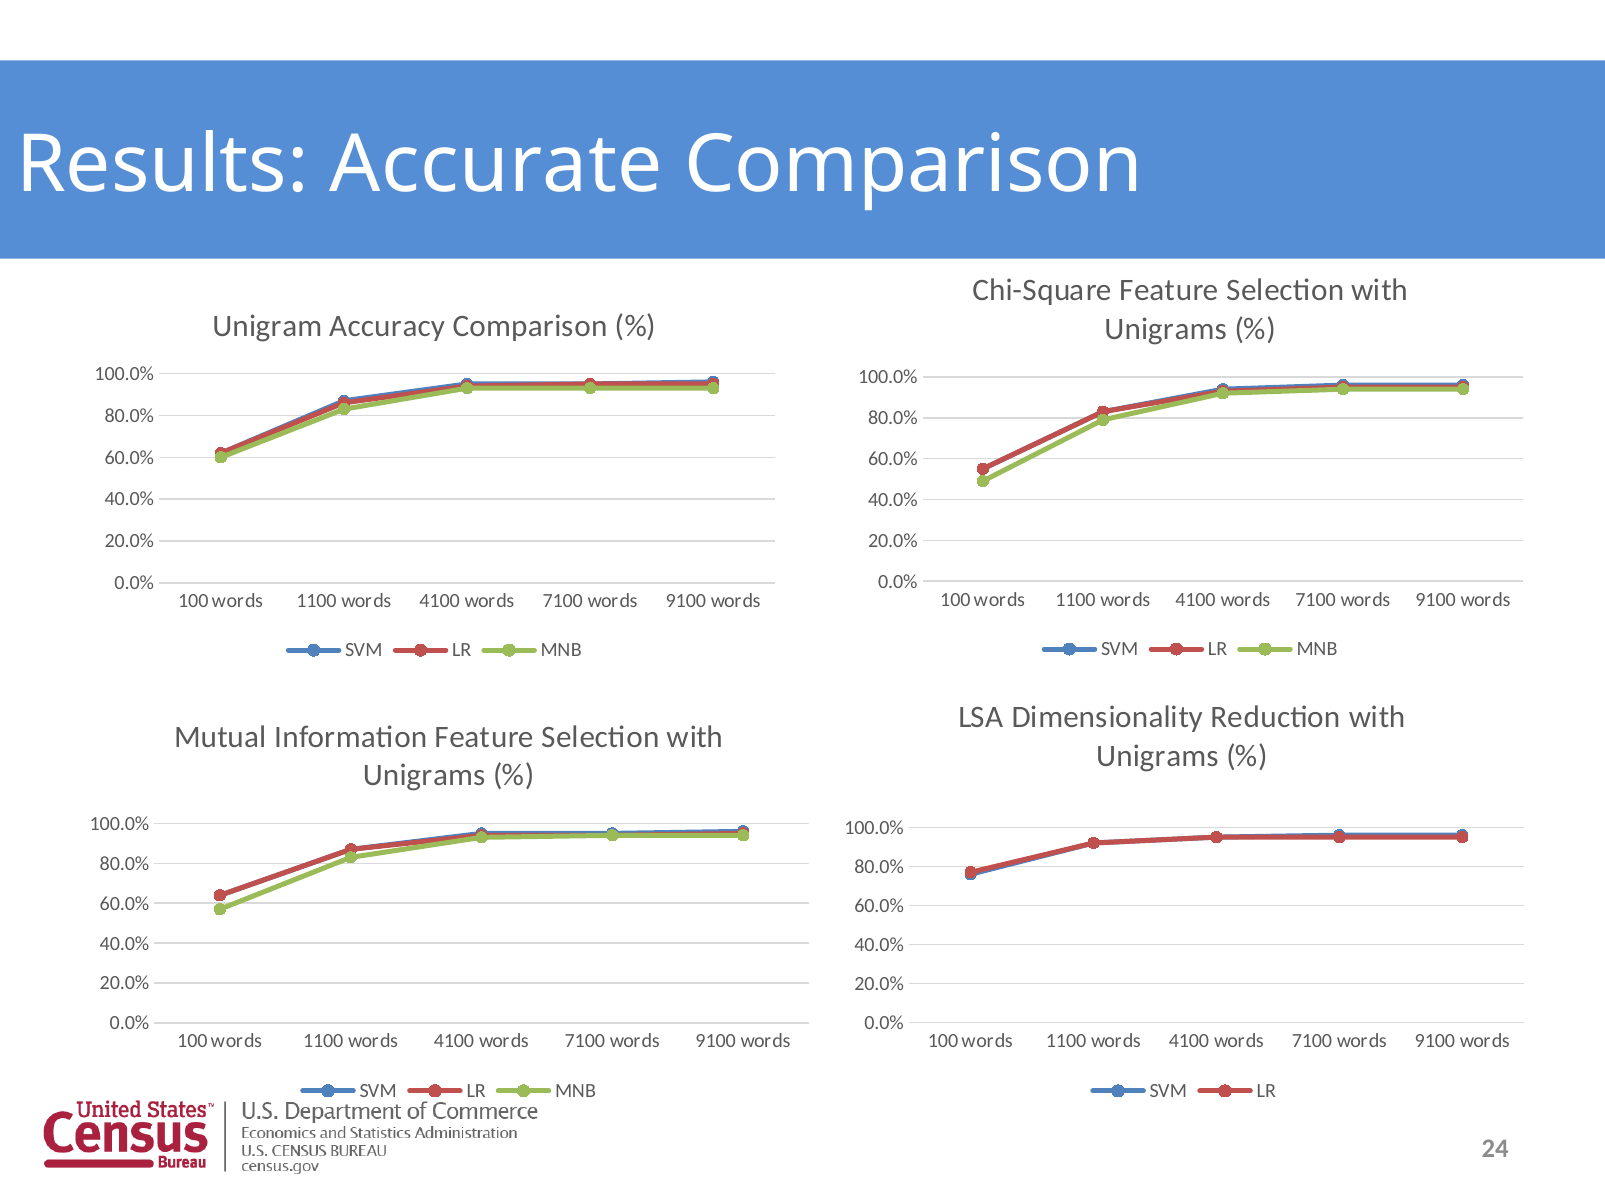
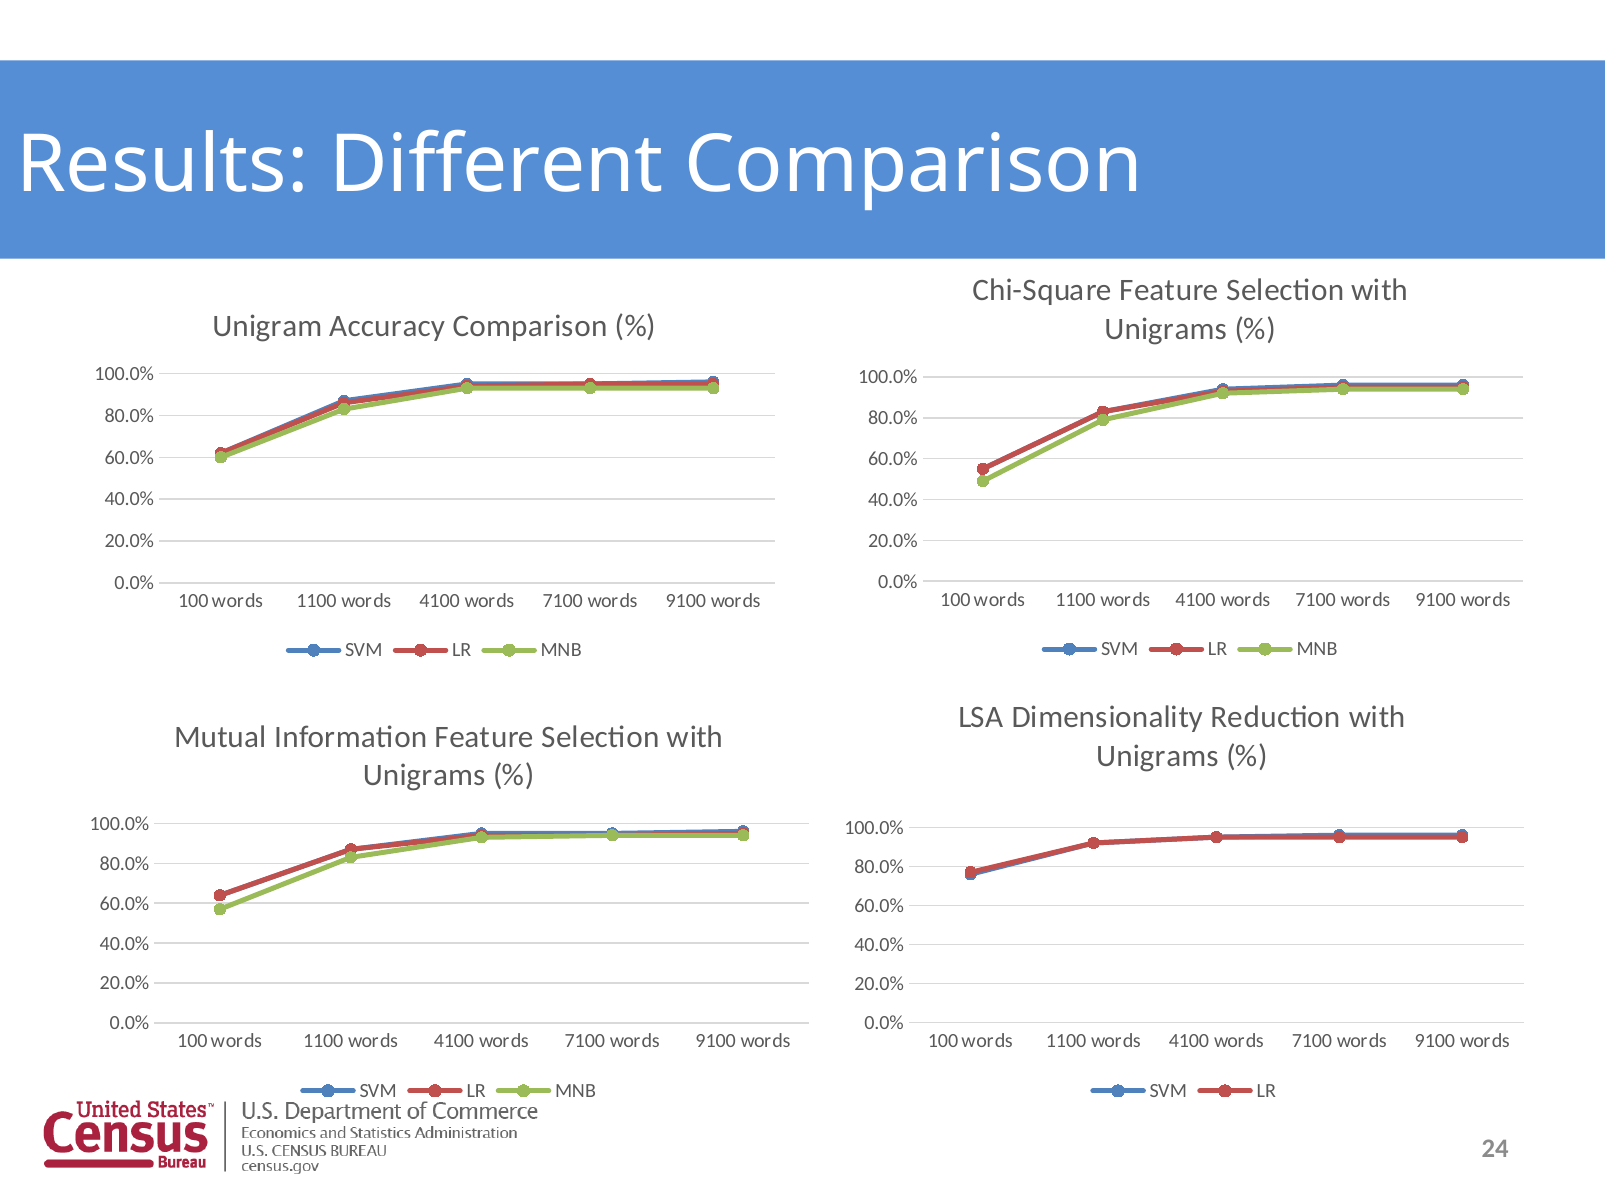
Accurate: Accurate -> Different
